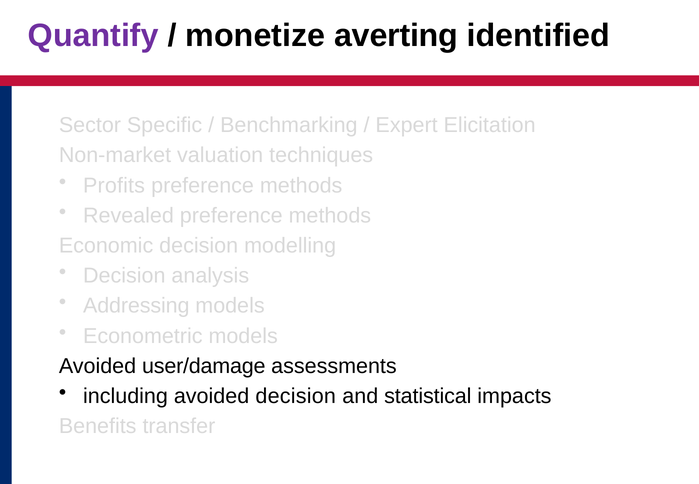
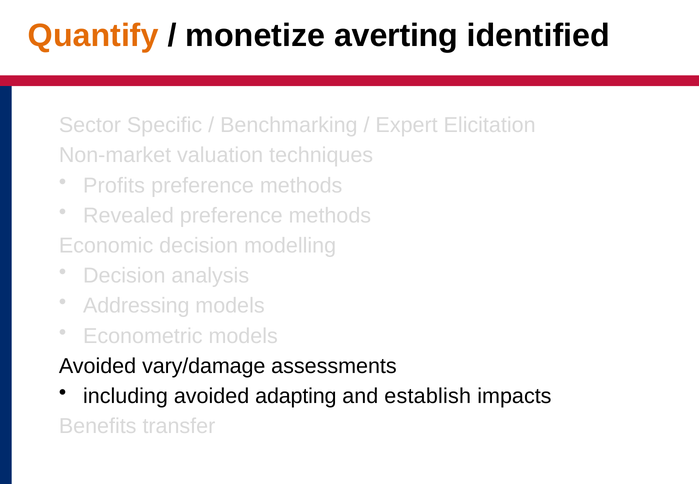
Quantify colour: purple -> orange
user/damage: user/damage -> vary/damage
avoided decision: decision -> adapting
statistical: statistical -> establish
